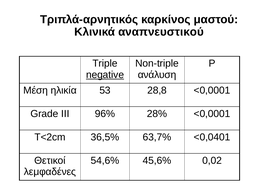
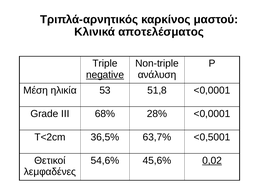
αναπνευστικού: αναπνευστικού -> αποτελέσματος
28,8: 28,8 -> 51,8
96%: 96% -> 68%
<0,0401: <0,0401 -> <0,5001
0,02 underline: none -> present
